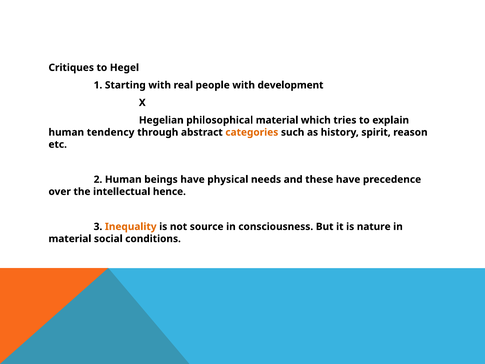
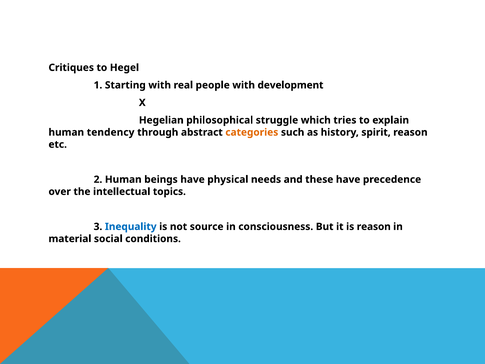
philosophical material: material -> struggle
hence: hence -> topics
Inequality colour: orange -> blue
is nature: nature -> reason
